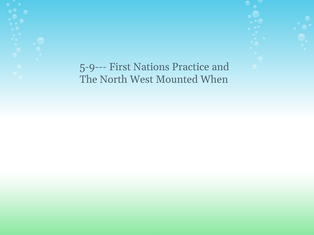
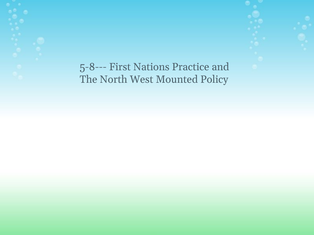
5-9---: 5-9--- -> 5-8---
When: When -> Policy
